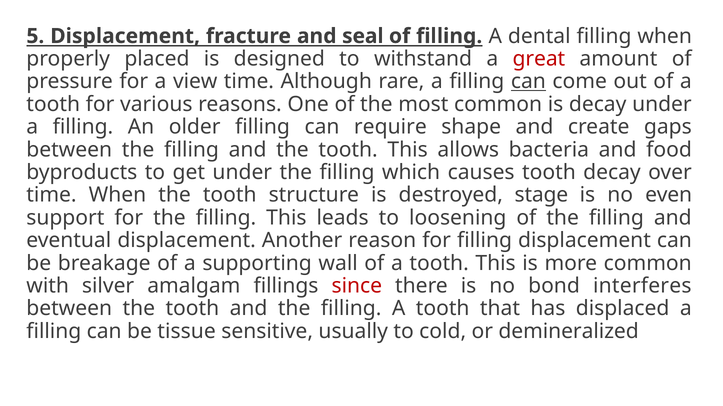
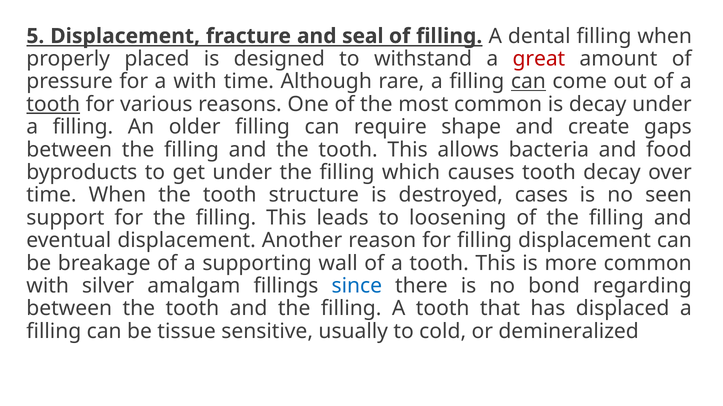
a view: view -> with
tooth at (53, 104) underline: none -> present
stage: stage -> cases
even: even -> seen
since colour: red -> blue
interferes: interferes -> regarding
